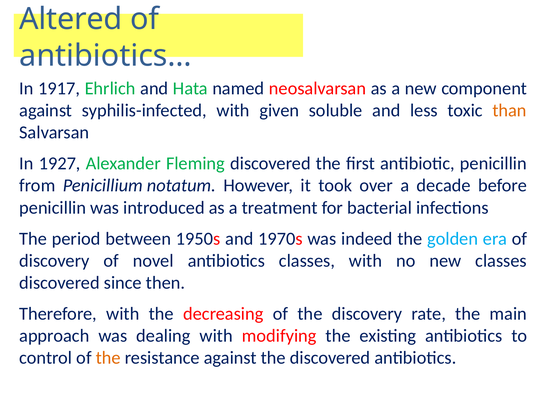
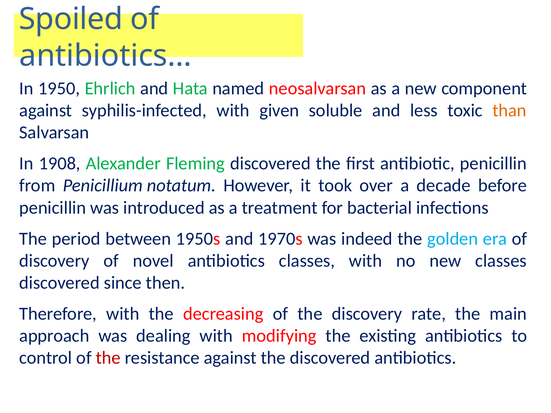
Altered: Altered -> Spoiled
1917: 1917 -> 1950
1927: 1927 -> 1908
the at (108, 358) colour: orange -> red
